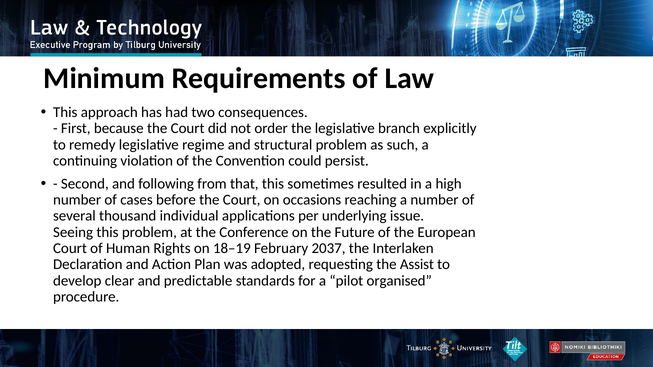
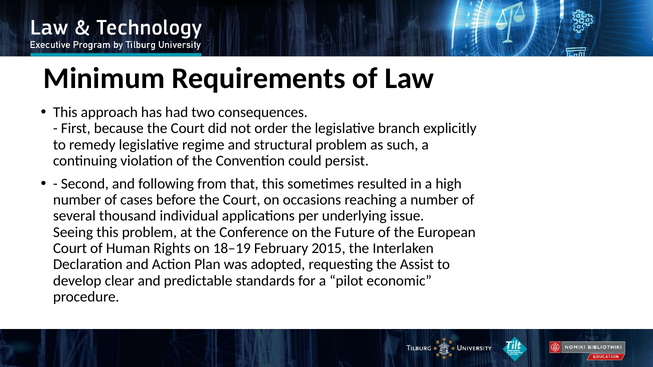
2037: 2037 -> 2015
organised: organised -> economic
